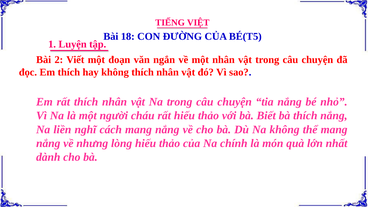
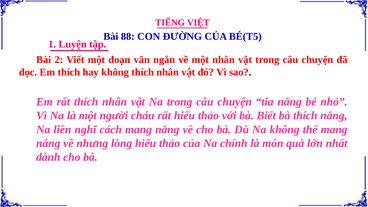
18: 18 -> 88
